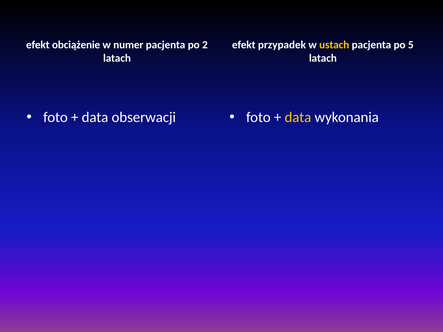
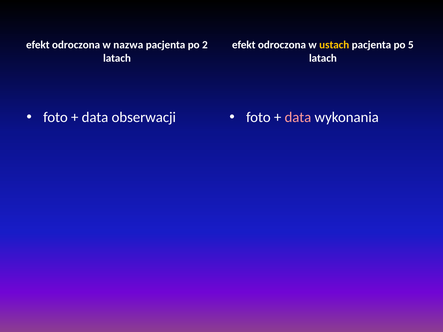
obciążenie at (76, 45): obciążenie -> odroczona
numer: numer -> nazwa
przypadek at (282, 45): przypadek -> odroczona
data at (298, 117) colour: yellow -> pink
